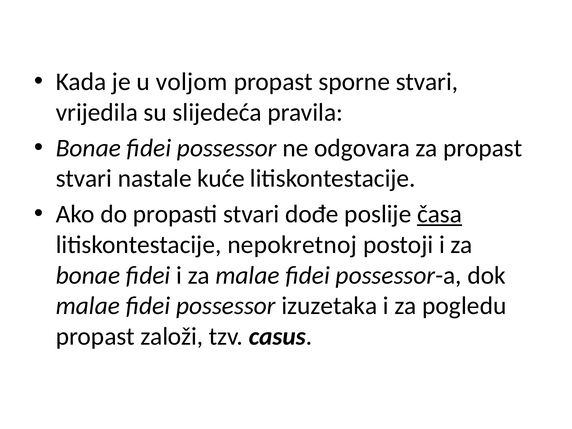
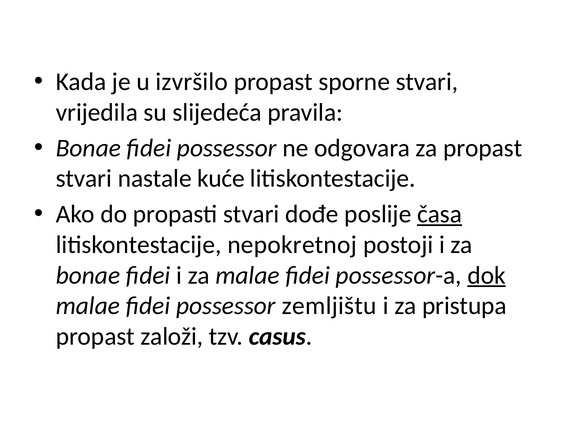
voljom: voljom -> izvršilo
dok underline: none -> present
izuzetaka: izuzetaka -> zemljištu
pogledu: pogledu -> pristupa
